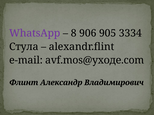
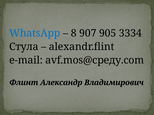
WhatsApp colour: purple -> blue
906: 906 -> 907
avf.mos@уходе.com: avf.mos@уходе.com -> avf.mos@среду.com
